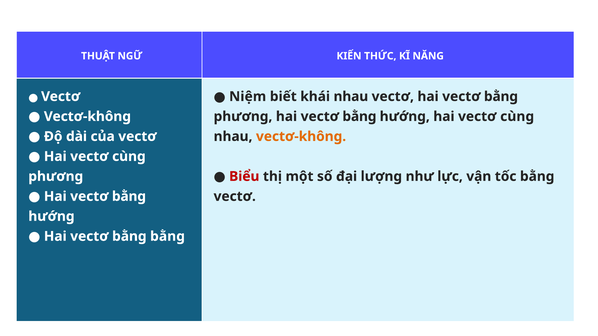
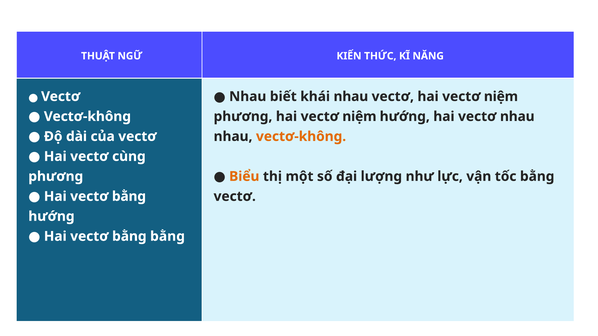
Niệm at (248, 97): Niệm -> Nhau
vectơ hai vectơ bằng: bằng -> niệm
phương hai vectơ bằng: bằng -> niệm
hướng hai vectơ cùng: cùng -> nhau
Biểu colour: red -> orange
